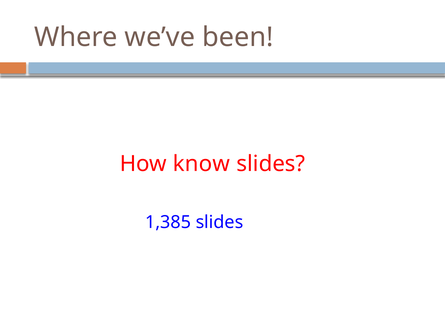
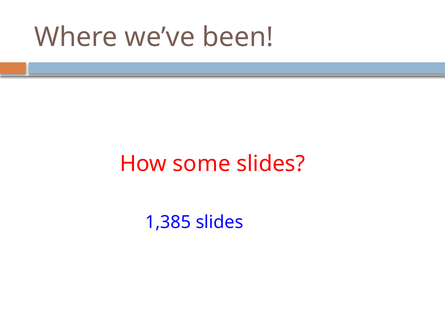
know: know -> some
